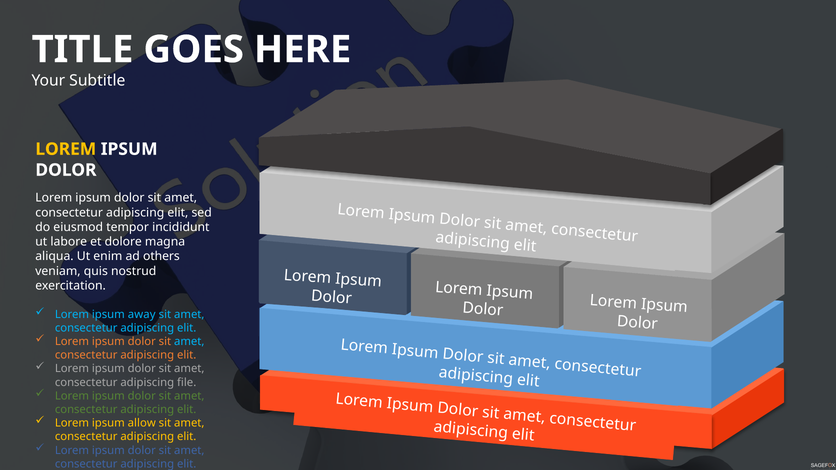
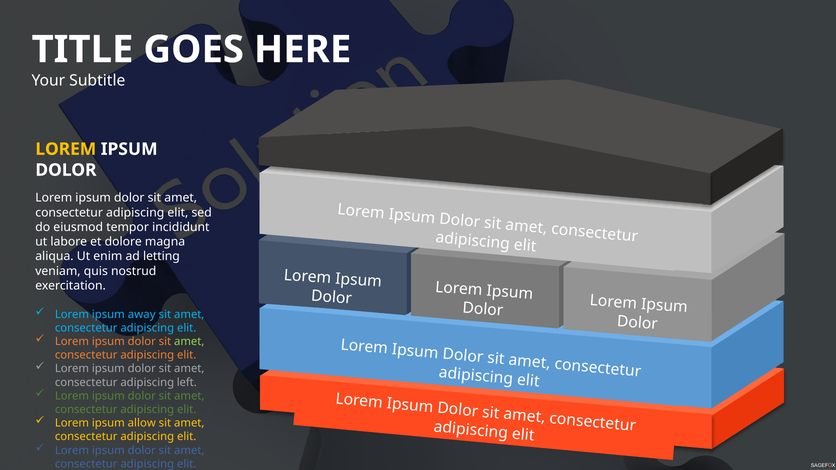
others: others -> letting
amet at (189, 342) colour: light blue -> light green
file: file -> left
